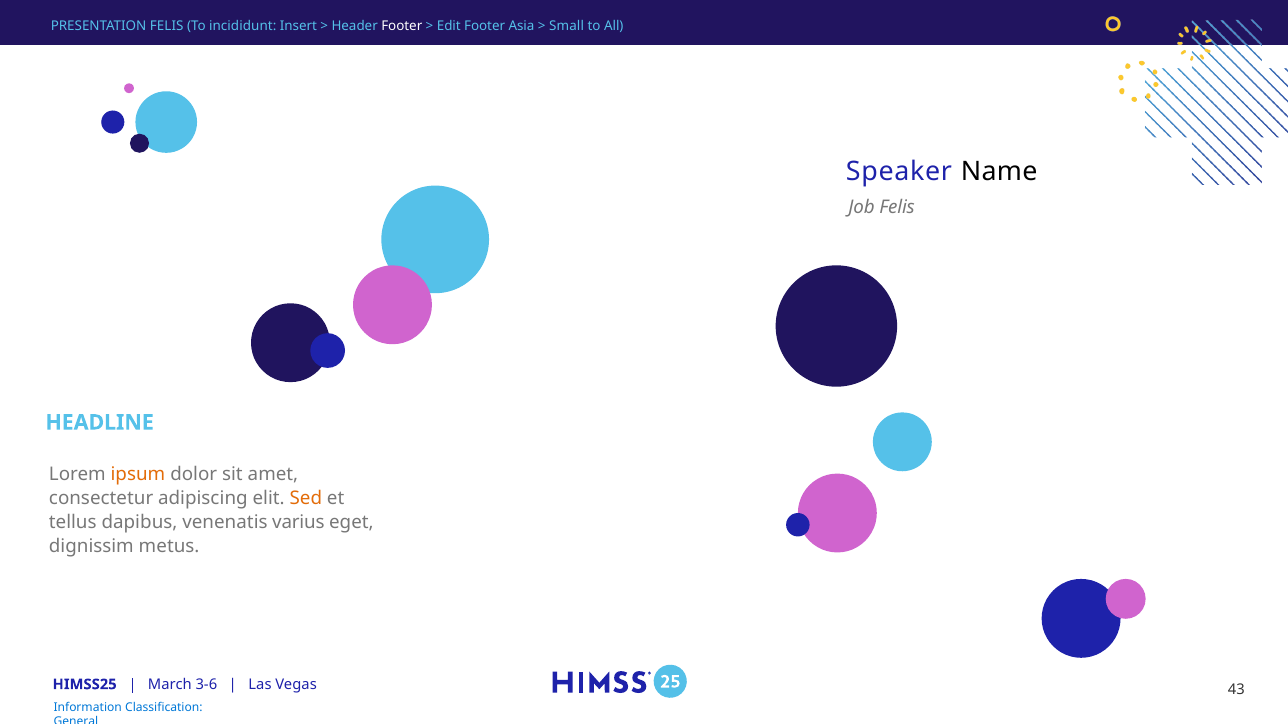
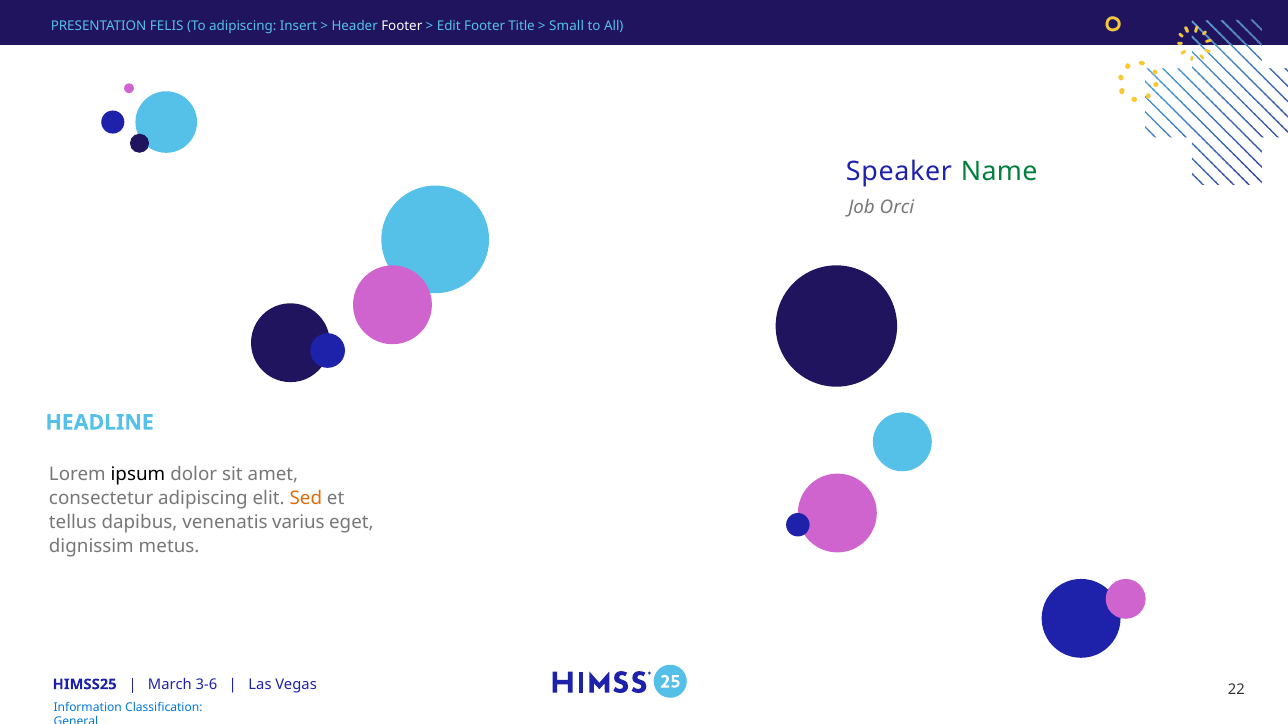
To incididunt: incididunt -> adipiscing
Asia: Asia -> Title
Name colour: black -> green
Job Felis: Felis -> Orci
ipsum colour: orange -> black
43: 43 -> 22
